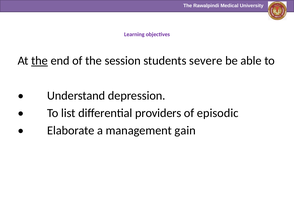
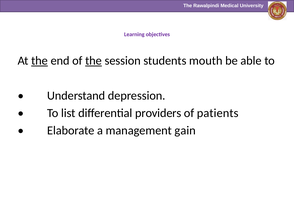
the at (94, 61) underline: none -> present
severe: severe -> mouth
episodic: episodic -> patients
